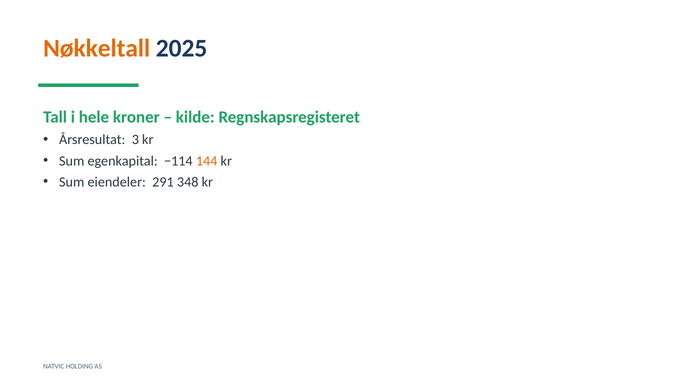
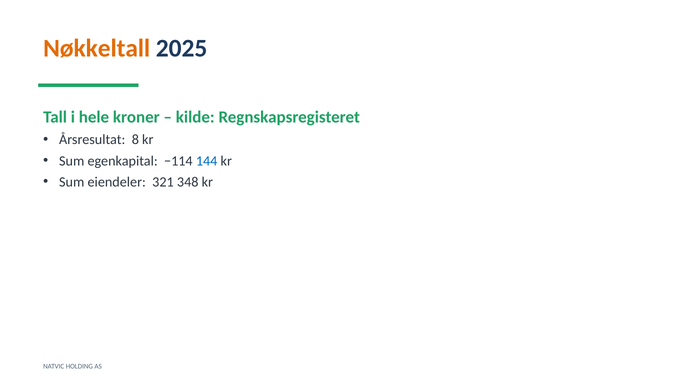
3: 3 -> 8
144 colour: orange -> blue
291: 291 -> 321
